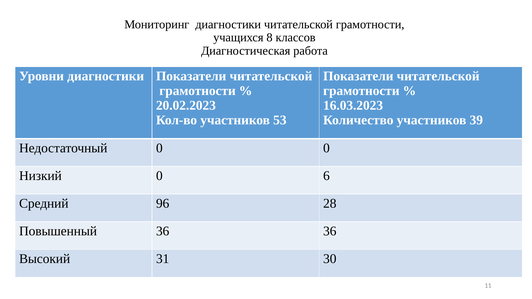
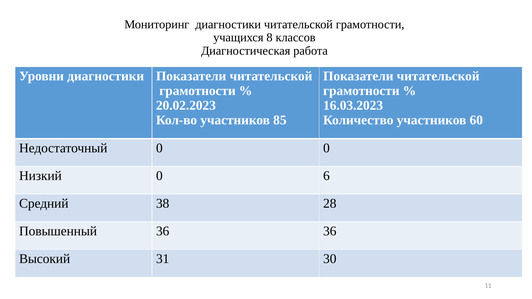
53: 53 -> 85
39: 39 -> 60
96: 96 -> 38
